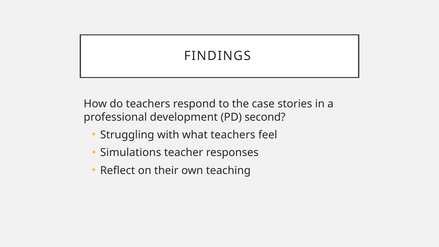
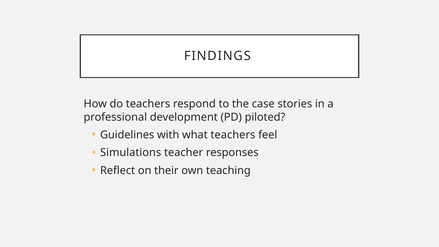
second: second -> piloted
Struggling: Struggling -> Guidelines
